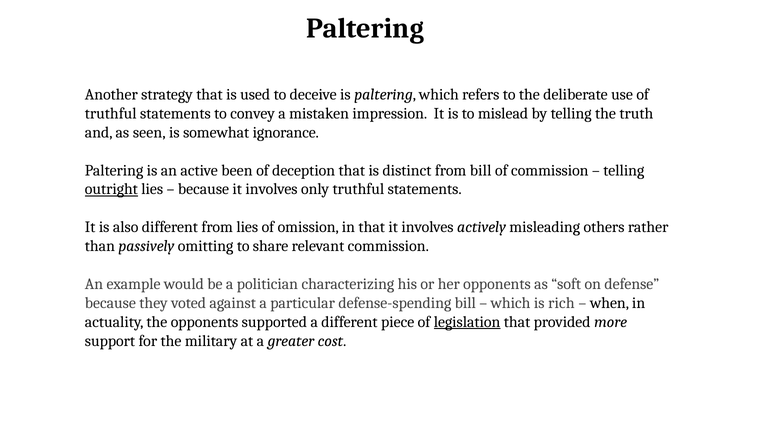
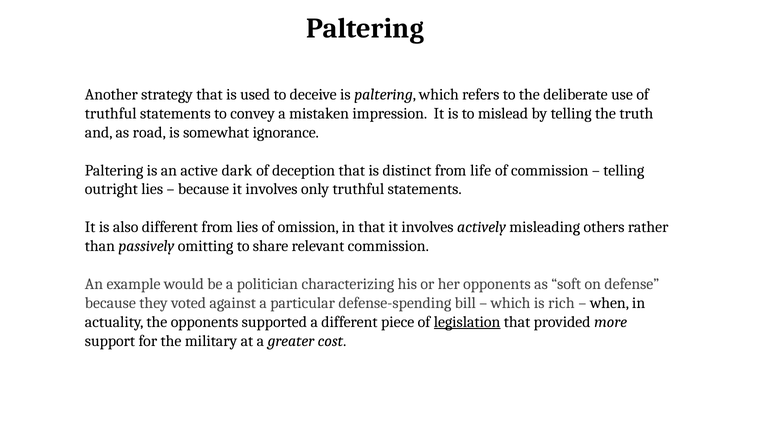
seen: seen -> road
been: been -> dark
from bill: bill -> life
outright underline: present -> none
